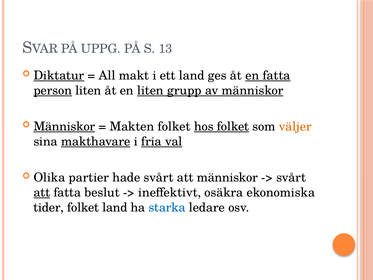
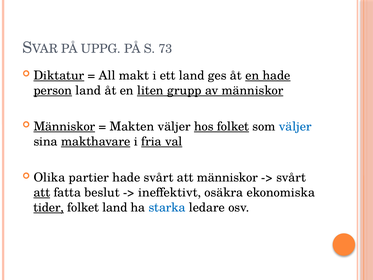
13: 13 -> 73
en fatta: fatta -> hade
person liten: liten -> land
Makten folket: folket -> väljer
väljer at (295, 126) colour: orange -> blue
tider underline: none -> present
